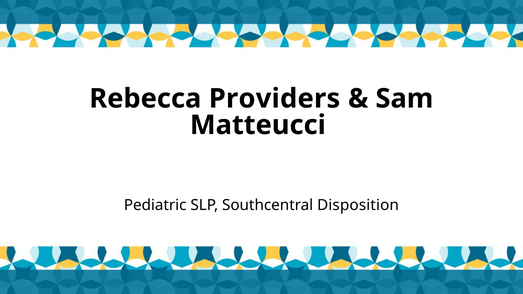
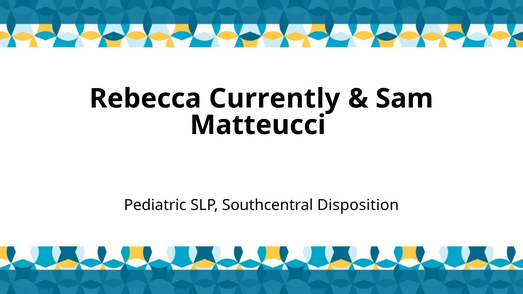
Providers: Providers -> Currently
